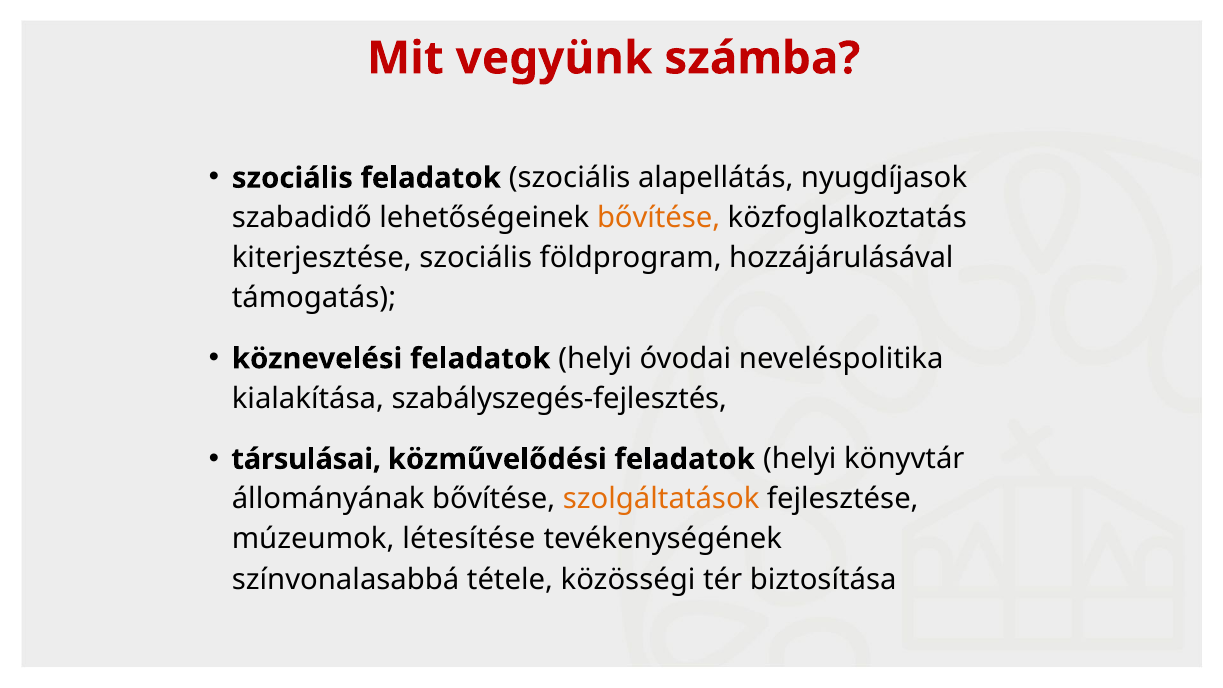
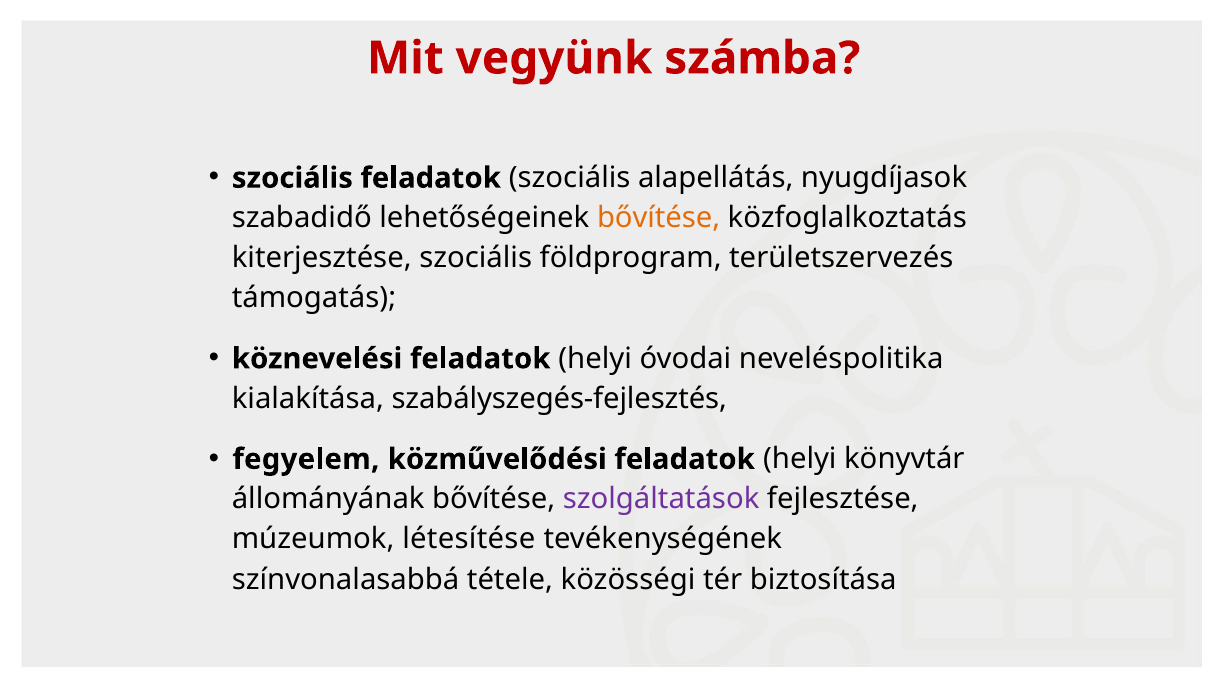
hozzájárulásával: hozzájárulásával -> területszervezés
társulásai: társulásai -> fegyelem
szolgáltatások colour: orange -> purple
